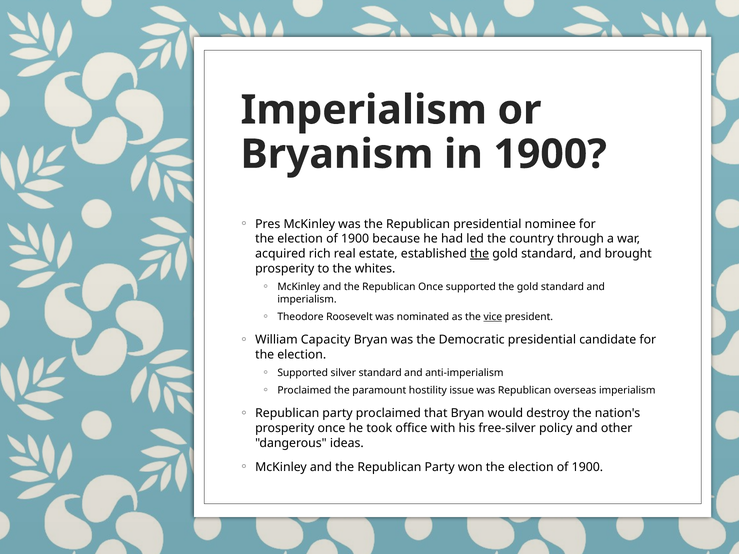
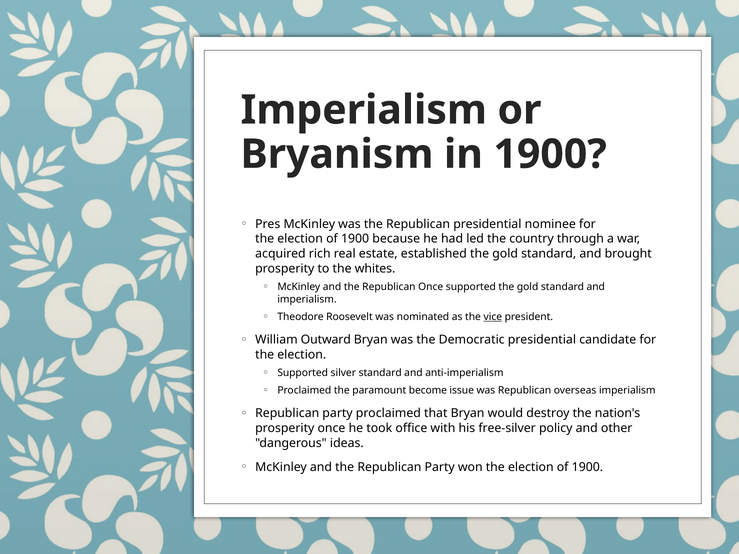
the at (480, 254) underline: present -> none
Capacity: Capacity -> Outward
hostility: hostility -> become
